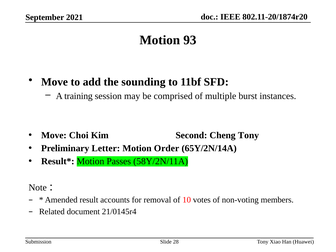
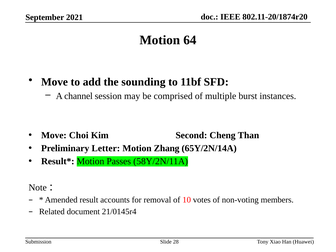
93: 93 -> 64
training: training -> channel
Cheng Tony: Tony -> Than
Order: Order -> Zhang
